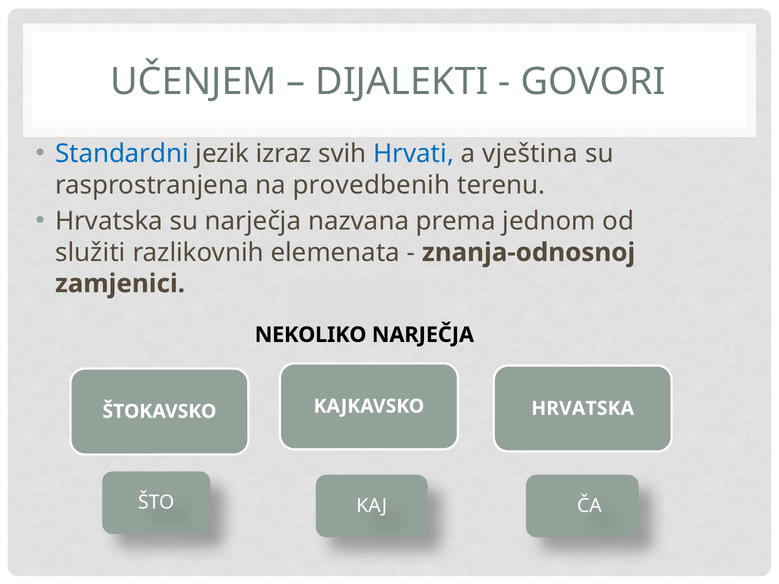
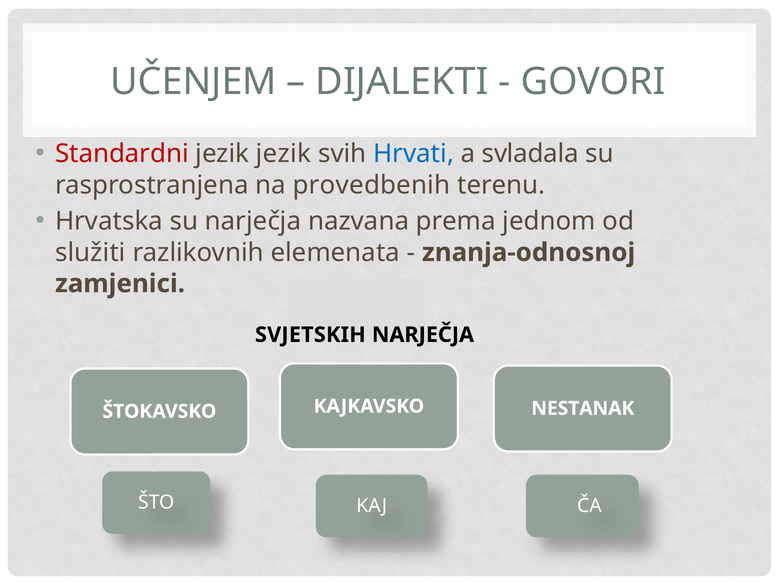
Standardni colour: blue -> red
jezik izraz: izraz -> jezik
vještina: vještina -> svladala
NEKOLIKO: NEKOLIKO -> SVJETSKIH
HRVATSKA at (583, 409): HRVATSKA -> NESTANAK
